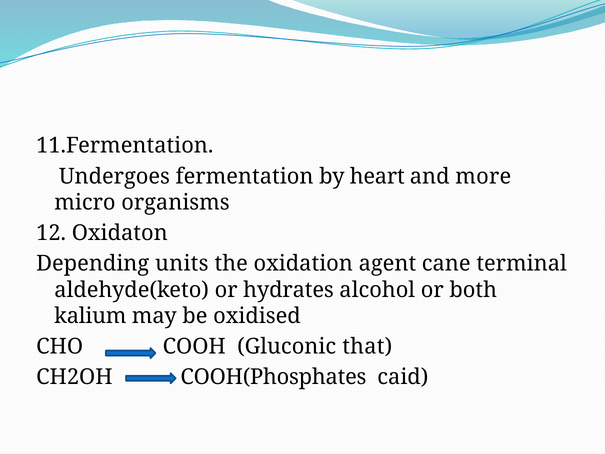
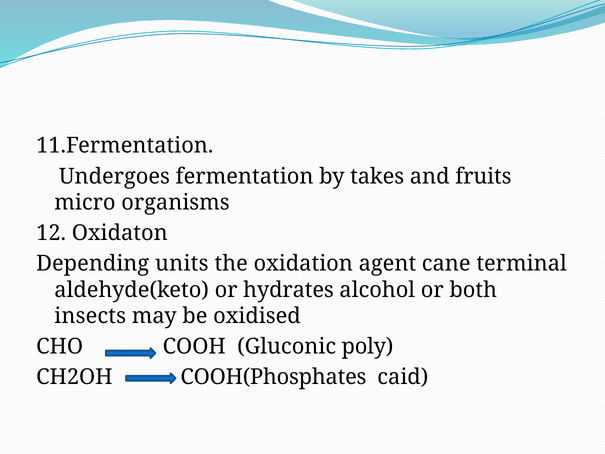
heart: heart -> takes
more: more -> fruits
kalium: kalium -> insects
that: that -> poly
